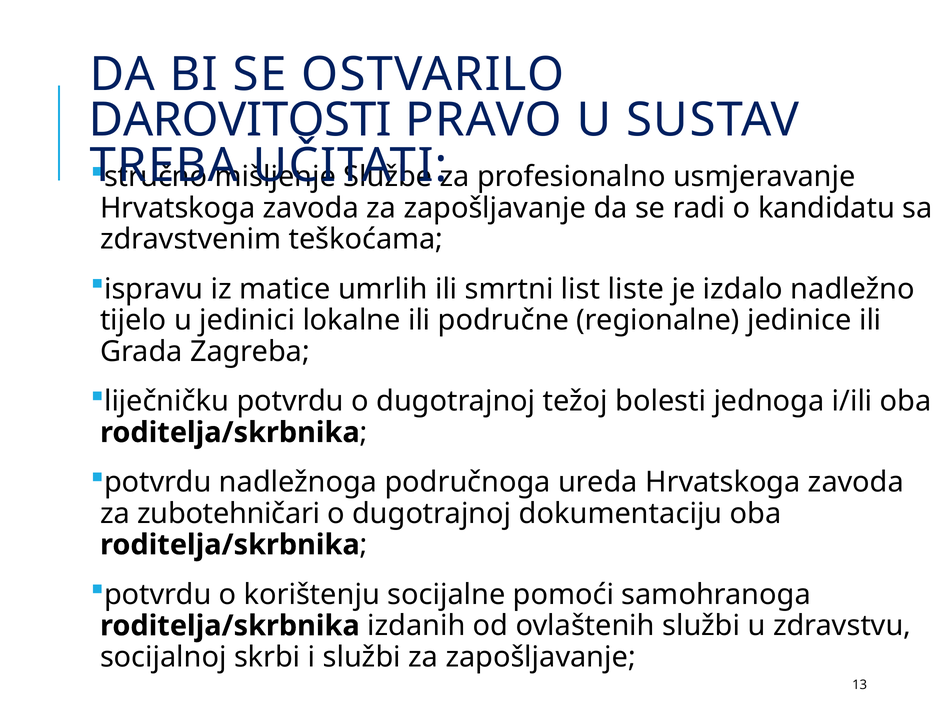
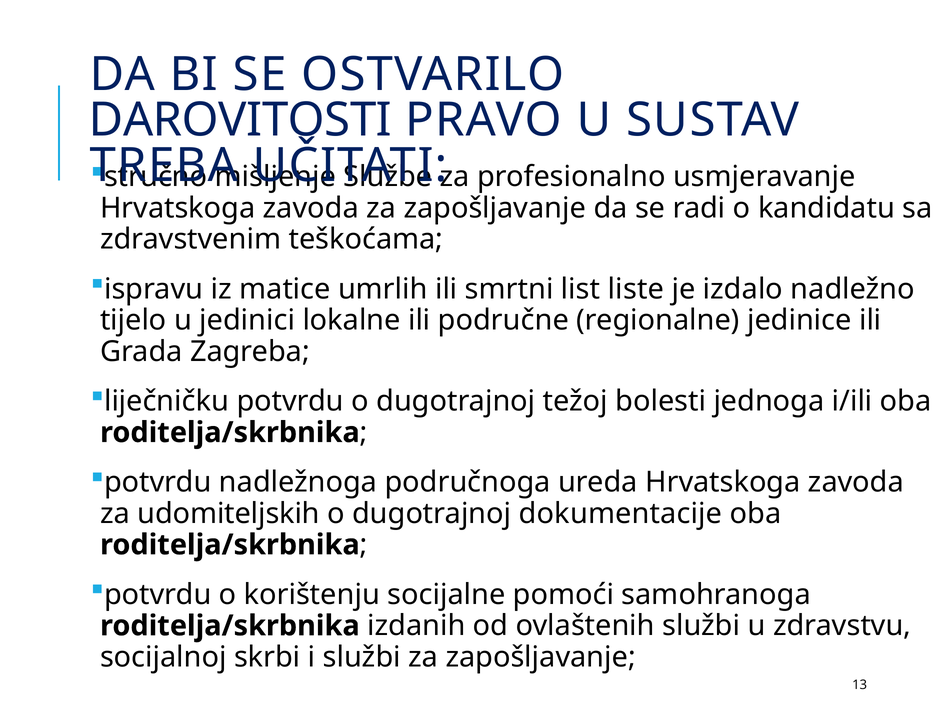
zubotehničari: zubotehničari -> udomiteljskih
dokumentaciju: dokumentaciju -> dokumentacije
